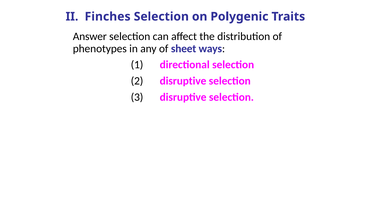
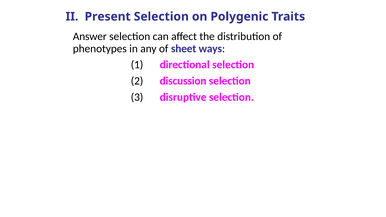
Finches: Finches -> Present
2 disruptive: disruptive -> discussion
